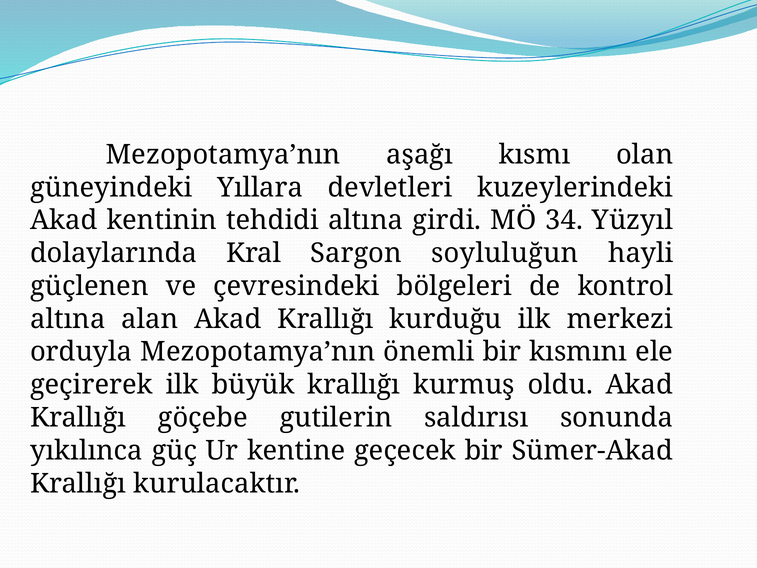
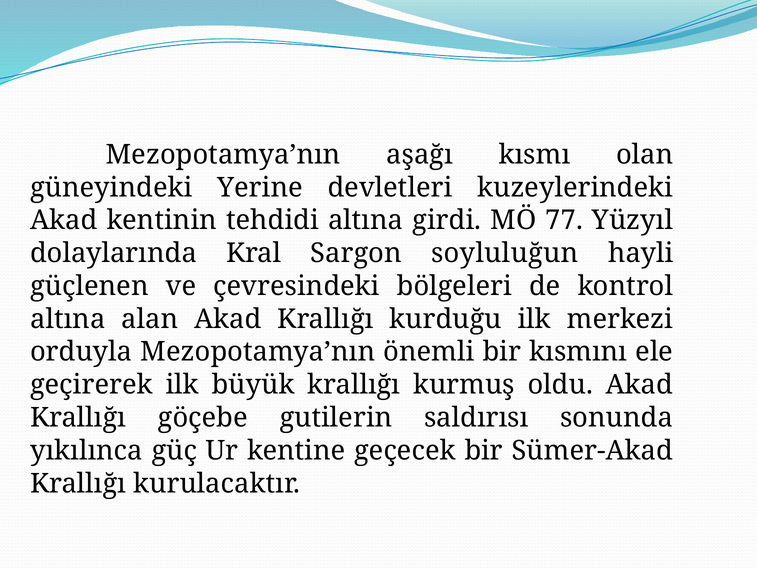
Yıllara: Yıllara -> Yerine
34: 34 -> 77
